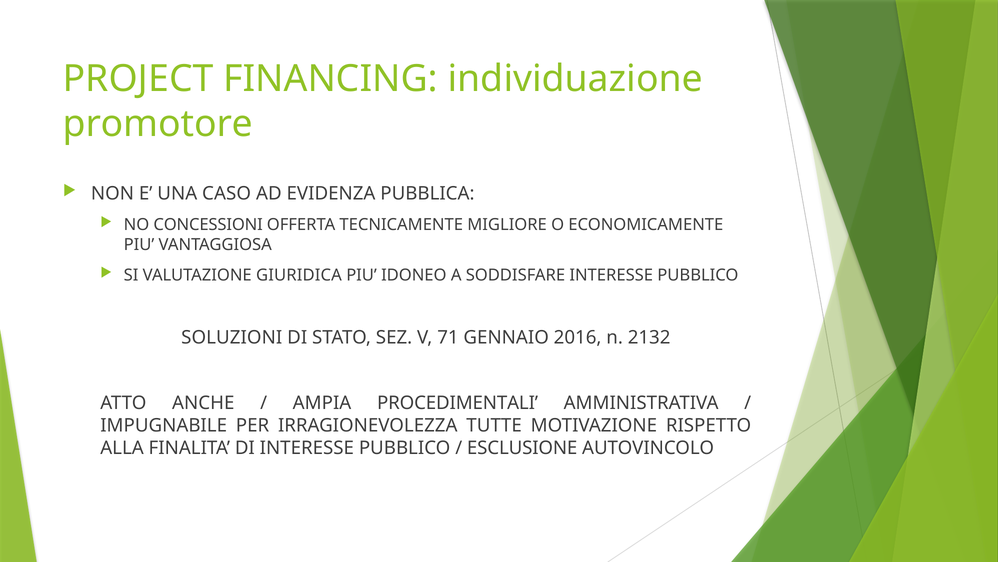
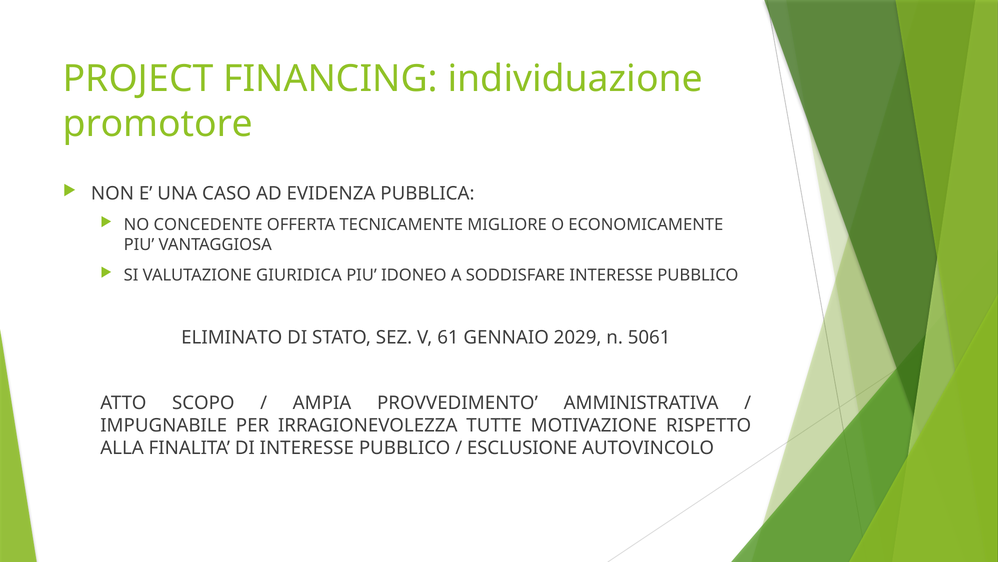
CONCESSIONI: CONCESSIONI -> CONCEDENTE
SOLUZIONI: SOLUZIONI -> ELIMINATO
71: 71 -> 61
2016: 2016 -> 2029
2132: 2132 -> 5061
ANCHE: ANCHE -> SCOPO
PROCEDIMENTALI: PROCEDIMENTALI -> PROVVEDIMENTO
